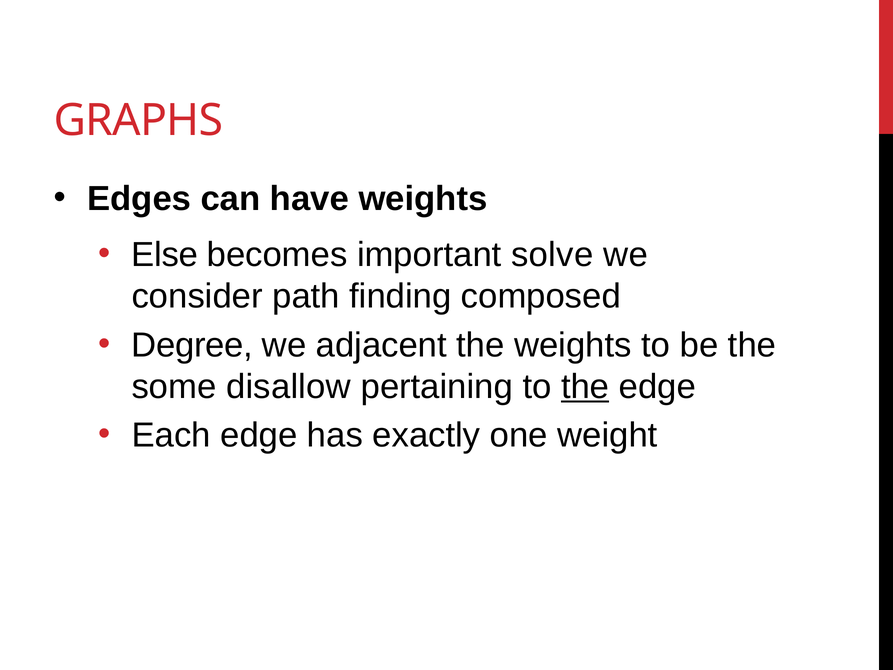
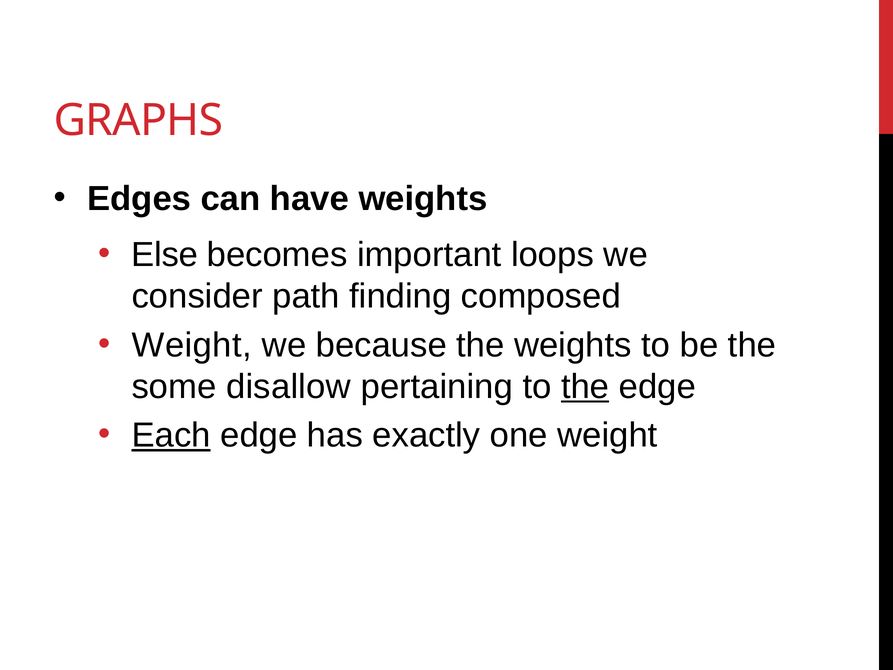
solve: solve -> loops
Degree at (192, 345): Degree -> Weight
adjacent: adjacent -> because
Each underline: none -> present
